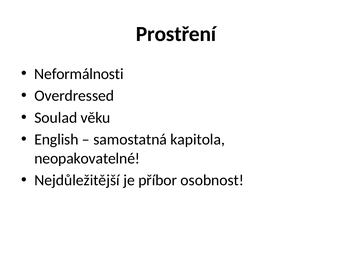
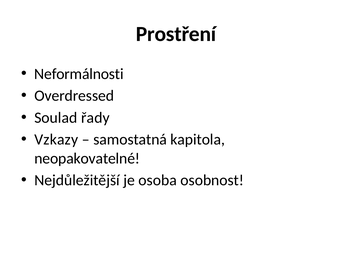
věku: věku -> řady
English: English -> Vzkazy
příbor: příbor -> osoba
